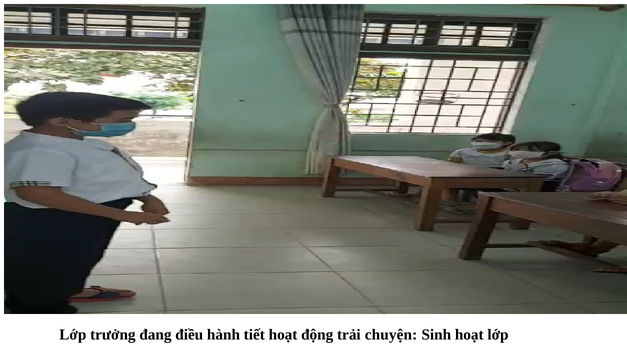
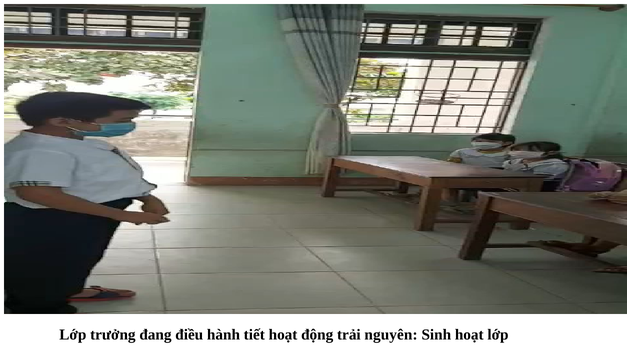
chuyện: chuyện -> nguyên
